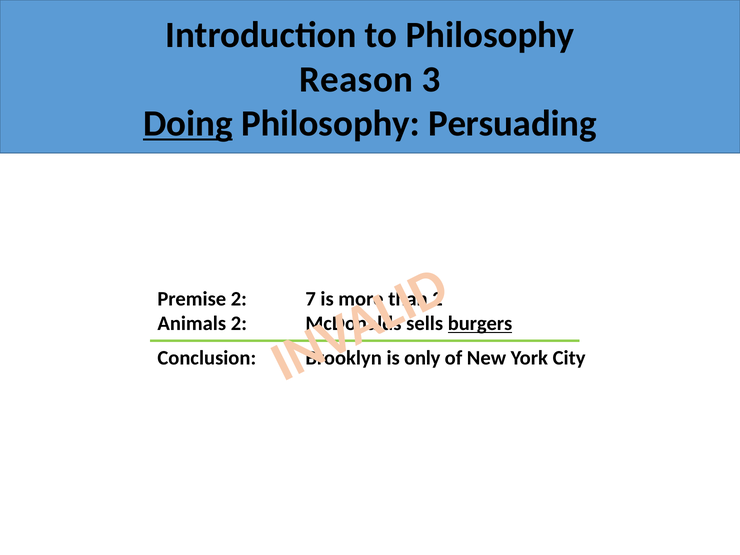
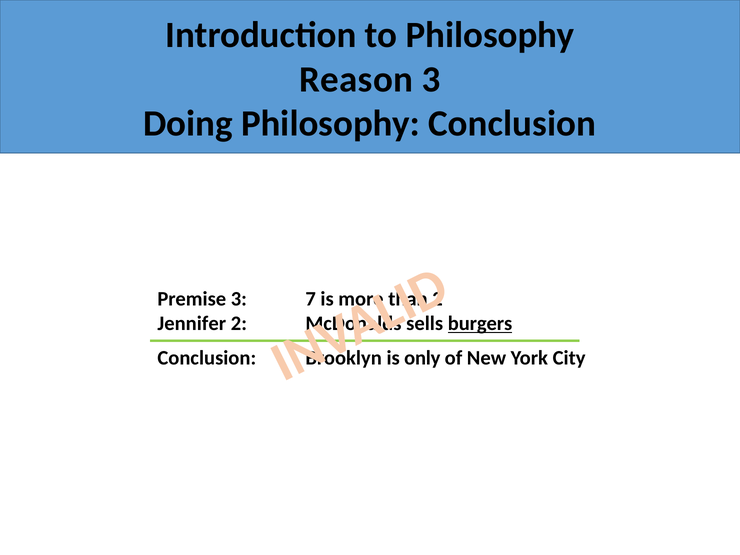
Doing underline: present -> none
Philosophy Persuading: Persuading -> Conclusion
Premise 2: 2 -> 3
Animals: Animals -> Jennifer
